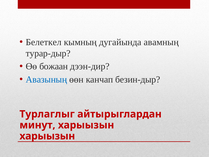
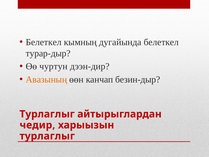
дугайында авамның: авамның -> белеткел
божаан: божаан -> чуртун
Авазының colour: blue -> orange
минут: минут -> чедир
харыызын at (47, 136): харыызын -> турлаглыг
